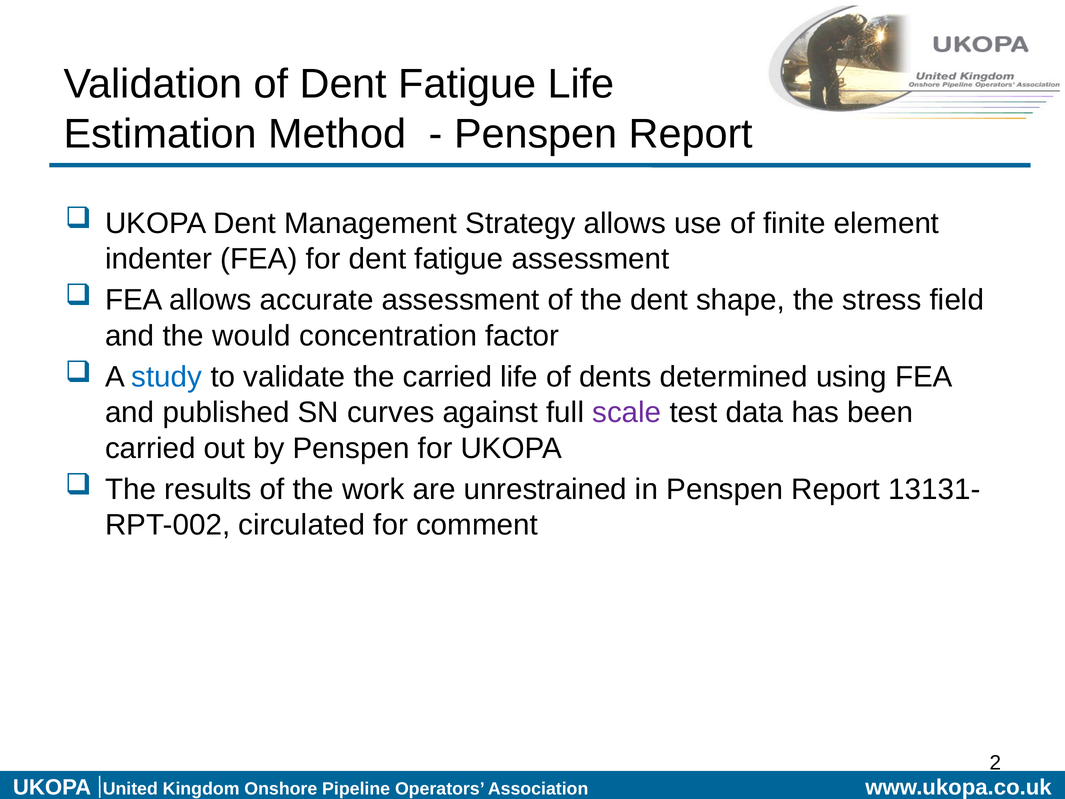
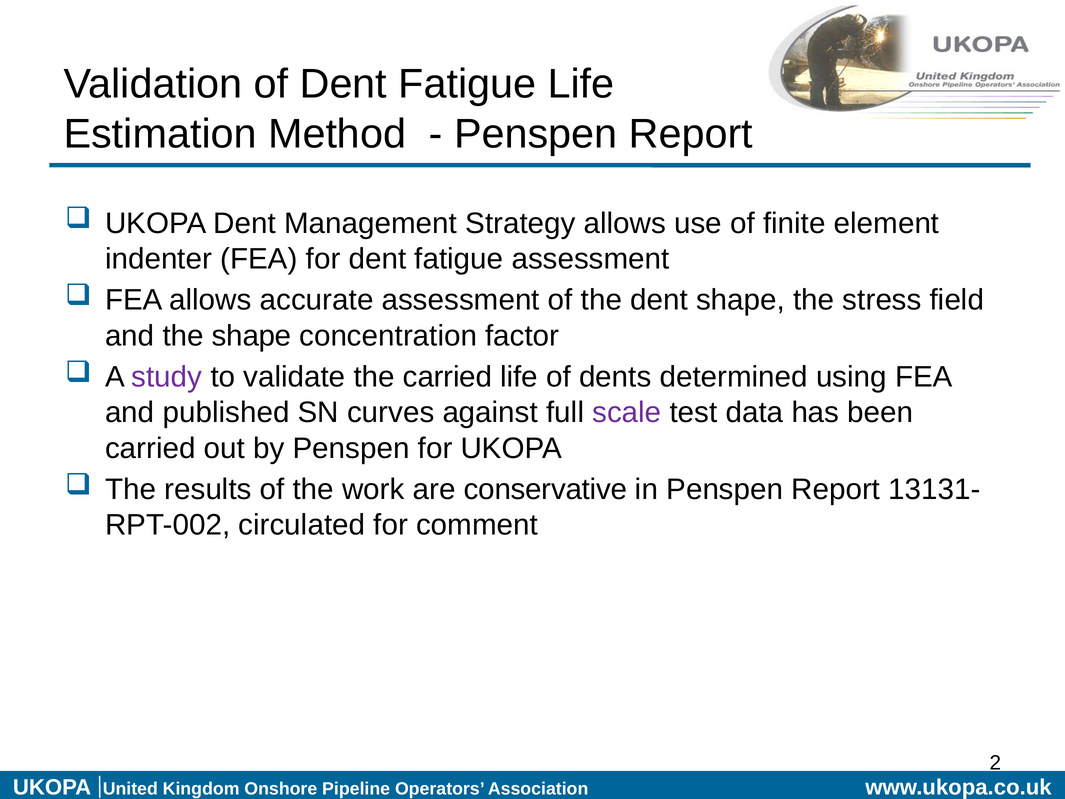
the would: would -> shape
study colour: blue -> purple
unrestrained: unrestrained -> conservative
